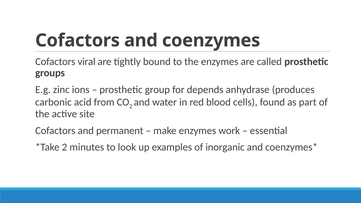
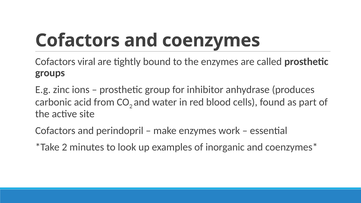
depends: depends -> inhibitor
permanent: permanent -> perindopril
